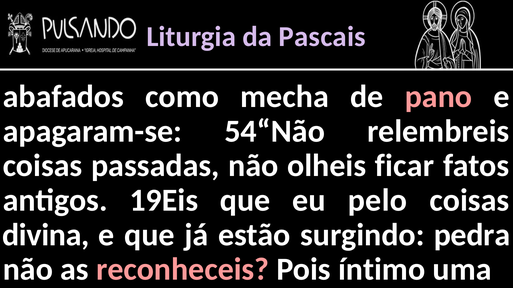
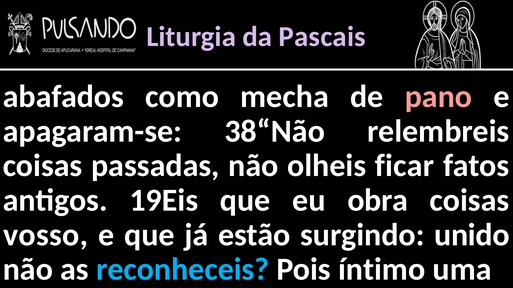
54“Não: 54“Não -> 38“Não
pelo: pelo -> obra
divina: divina -> vosso
pedra: pedra -> unido
reconheceis colour: pink -> light blue
